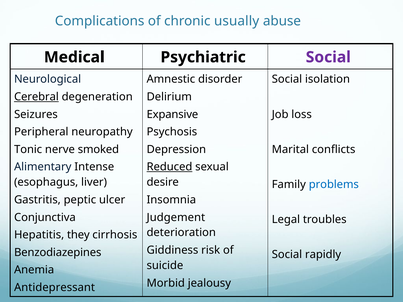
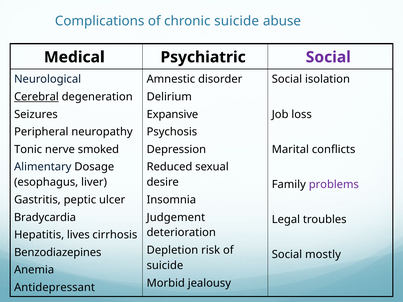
chronic usually: usually -> suicide
Intense: Intense -> Dosage
Reduced underline: present -> none
problems colour: blue -> purple
Conjunctiva: Conjunctiva -> Bradycardia
they: they -> lives
Giddiness: Giddiness -> Depletion
rapidly: rapidly -> mostly
